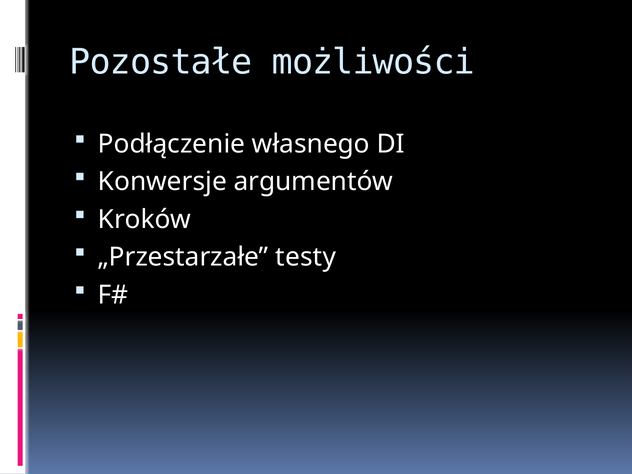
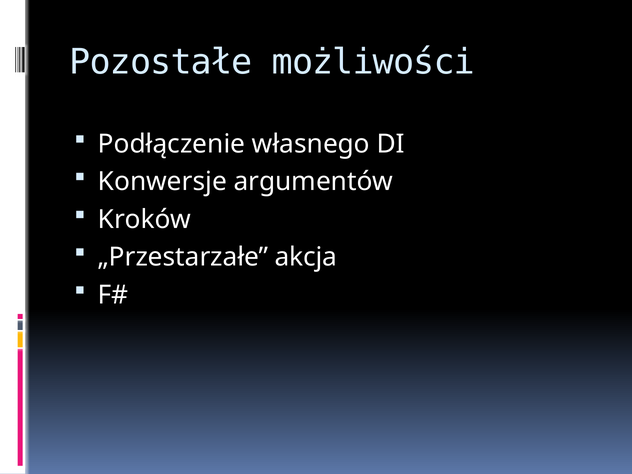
testy: testy -> akcja
